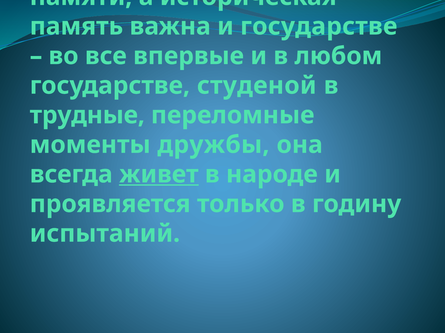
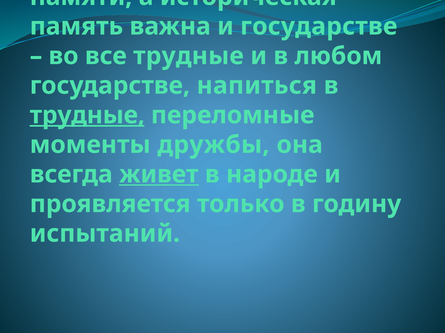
все впервые: впервые -> трудные
студеной: студеной -> напиться
трудные at (87, 115) underline: none -> present
